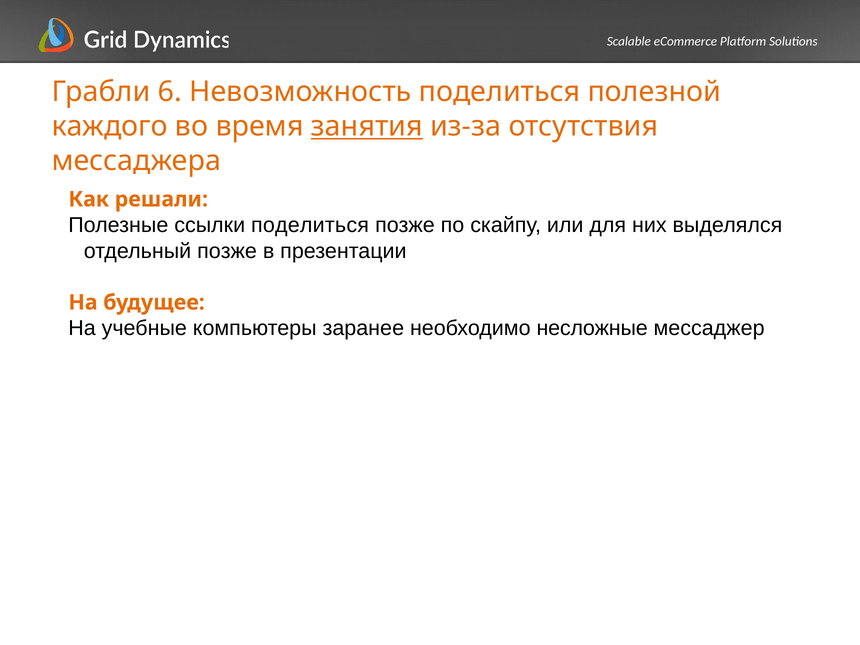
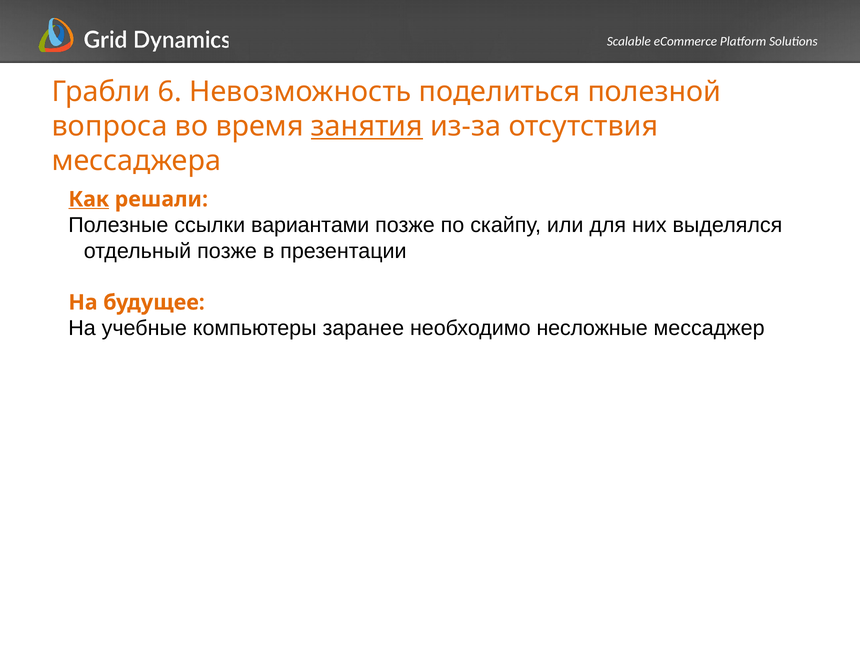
каждого: каждого -> вопроса
Как underline: none -> present
ссылки поделиться: поделиться -> вариантами
